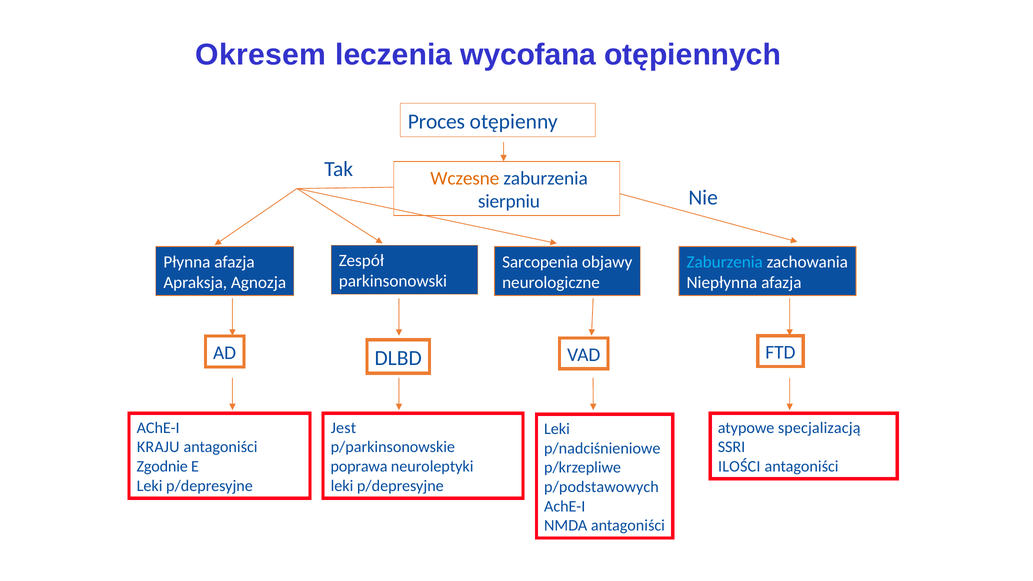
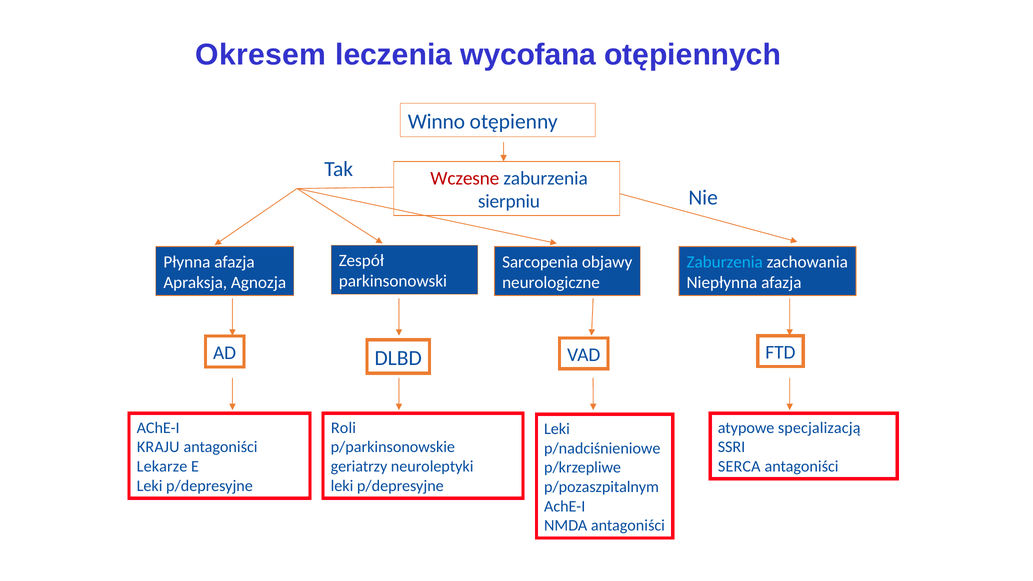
Proces: Proces -> Winno
Wczesne colour: orange -> red
Jest: Jest -> Roli
Zgodnie: Zgodnie -> Lekarze
poprawa: poprawa -> geriatrzy
ILOŚCI: ILOŚCI -> SERCA
p/podstawowych: p/podstawowych -> p/pozaszpitalnym
